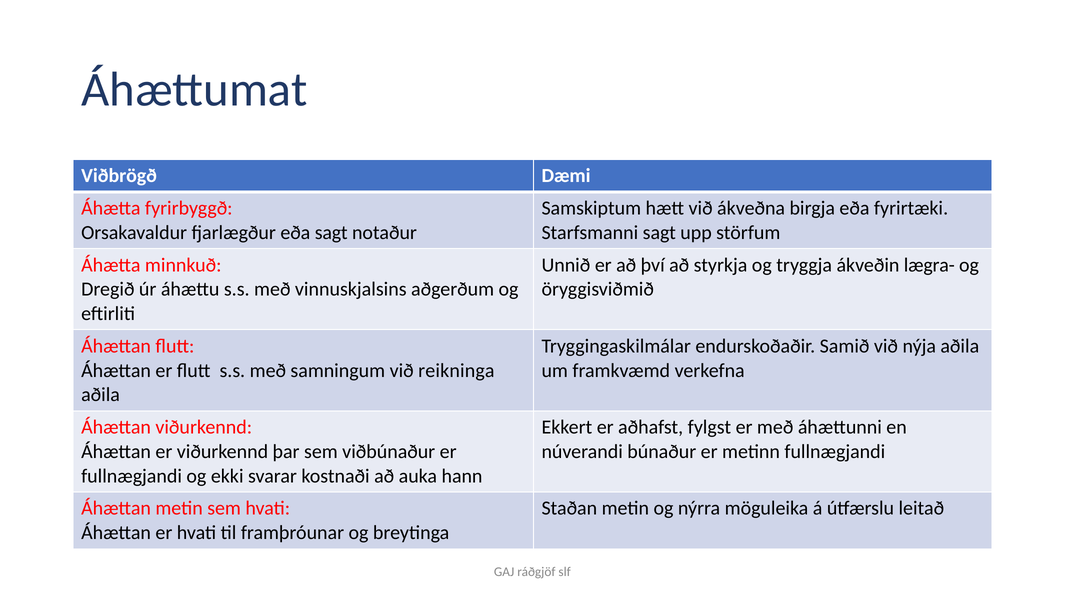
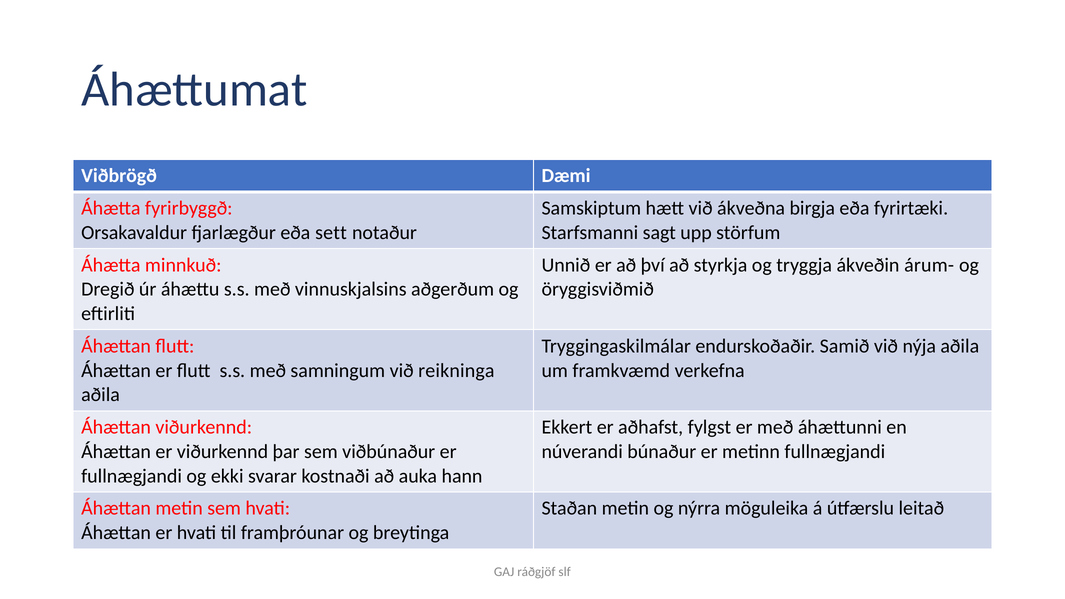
eða sagt: sagt -> sett
lægra-: lægra- -> árum-
